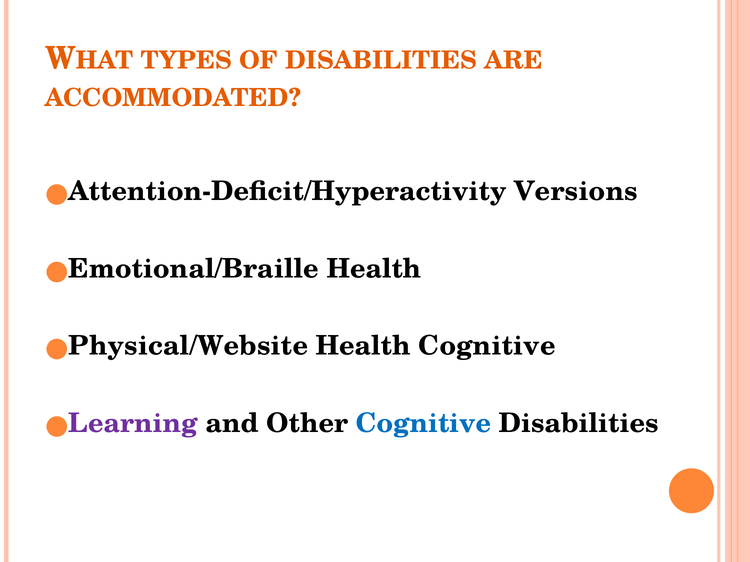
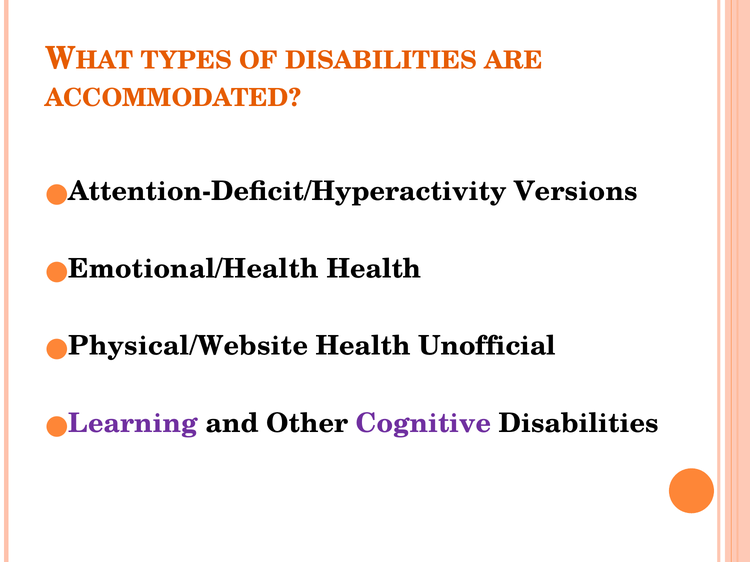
Emotional/Braille: Emotional/Braille -> Emotional/Health
Health Cognitive: Cognitive -> Unofficial
Cognitive at (424, 424) colour: blue -> purple
